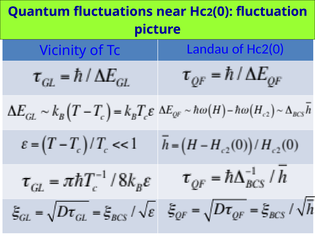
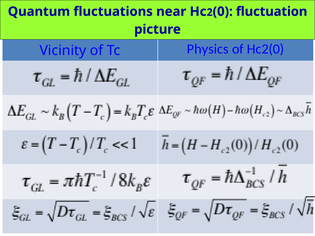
Landau: Landau -> Physics
